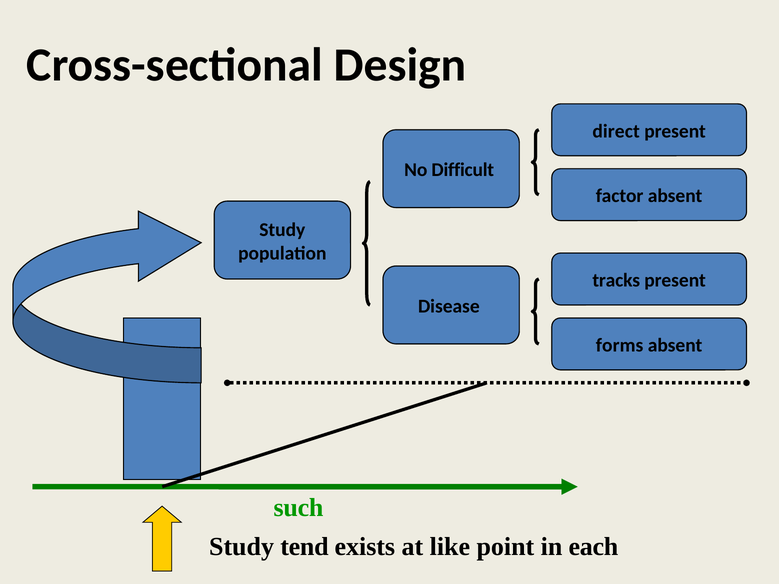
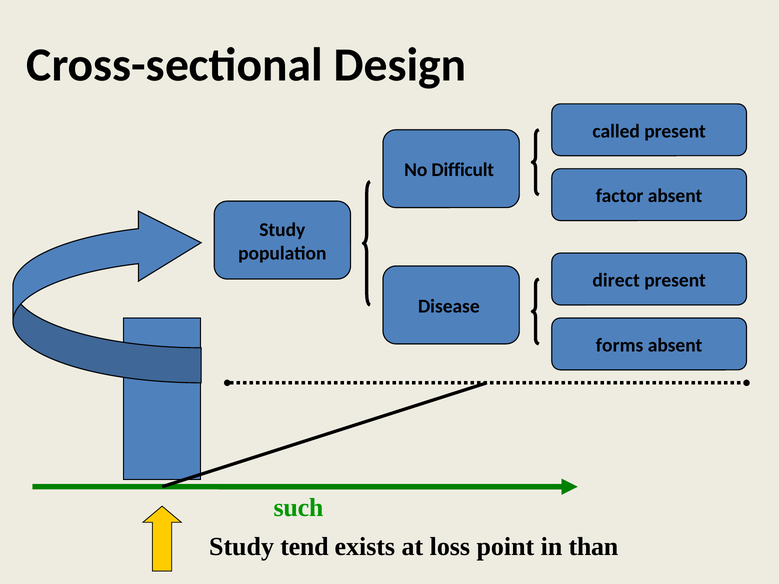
direct: direct -> called
tracks: tracks -> direct
like: like -> loss
each: each -> than
